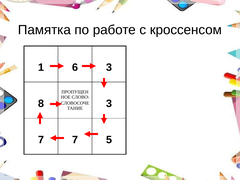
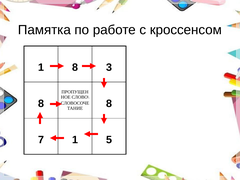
1 6: 6 -> 8
3 at (109, 103): 3 -> 8
7 7: 7 -> 1
